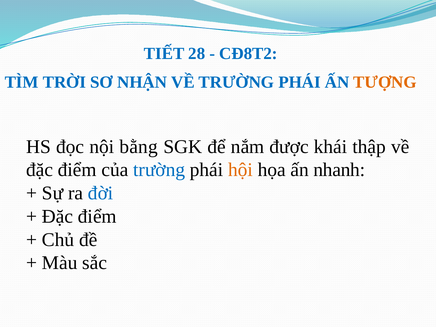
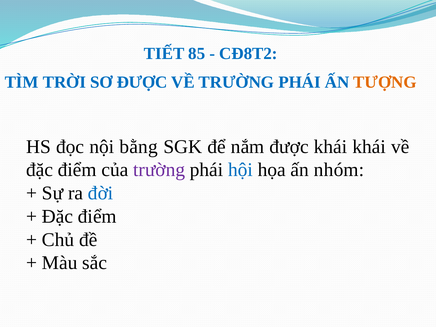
28: 28 -> 85
SƠ NHẬN: NHẬN -> ĐƯỢC
khái thập: thập -> khái
trường at (159, 170) colour: blue -> purple
hội colour: orange -> blue
nhanh: nhanh -> nhóm
